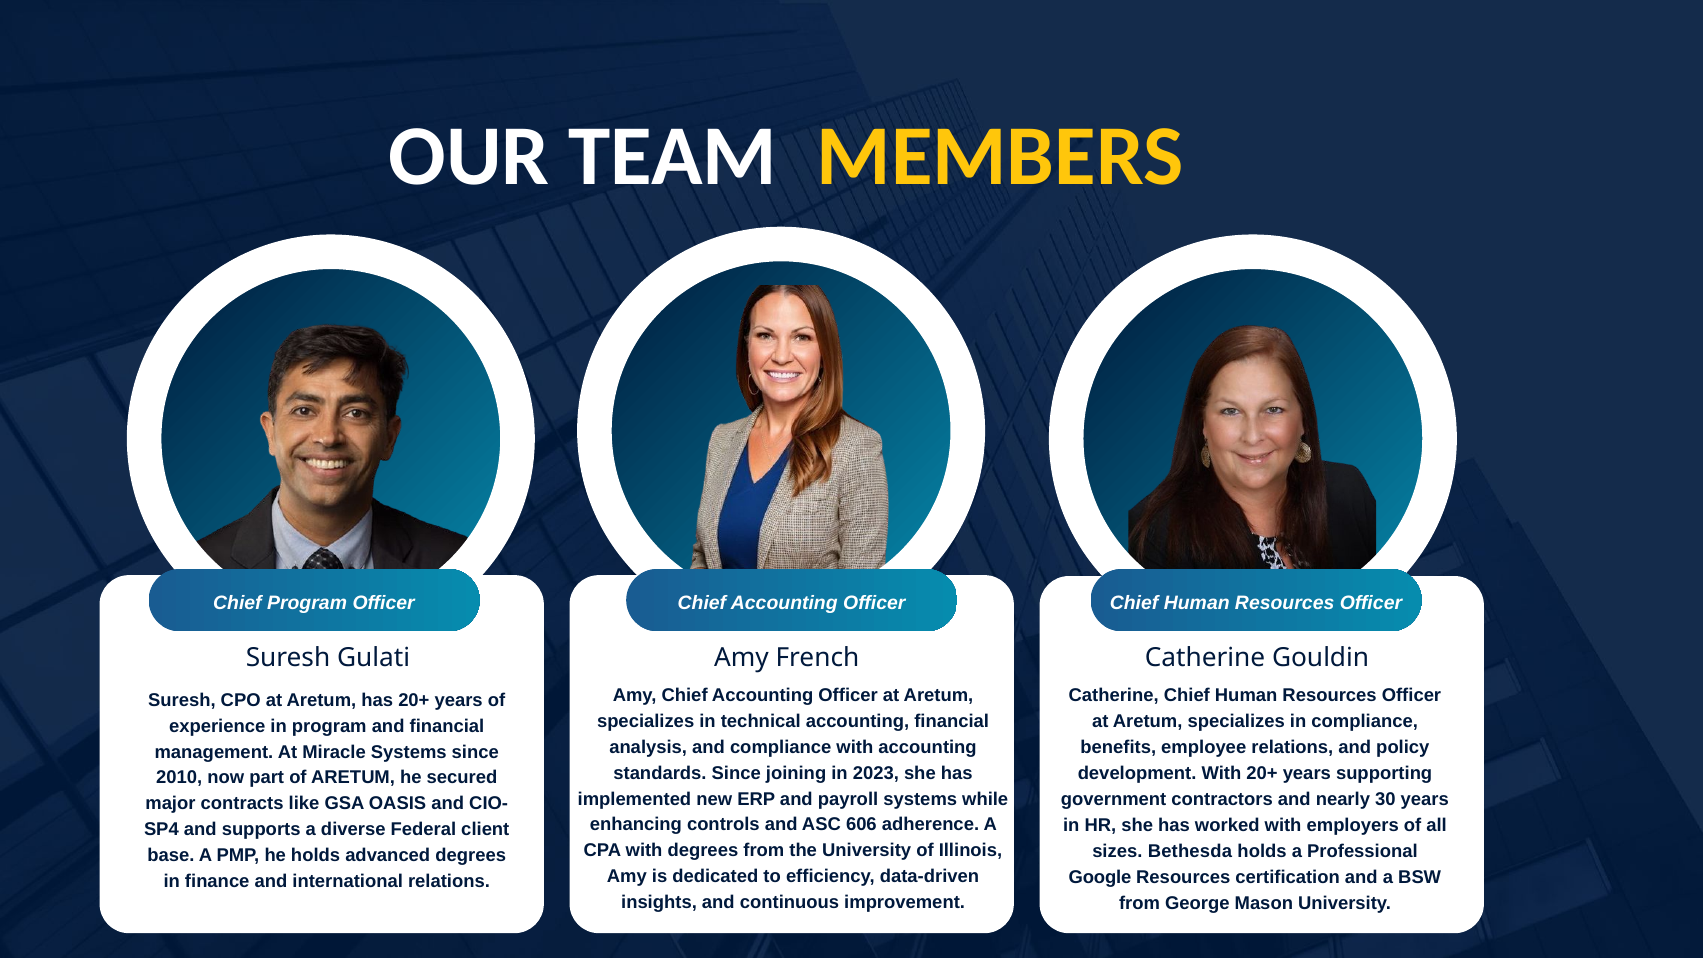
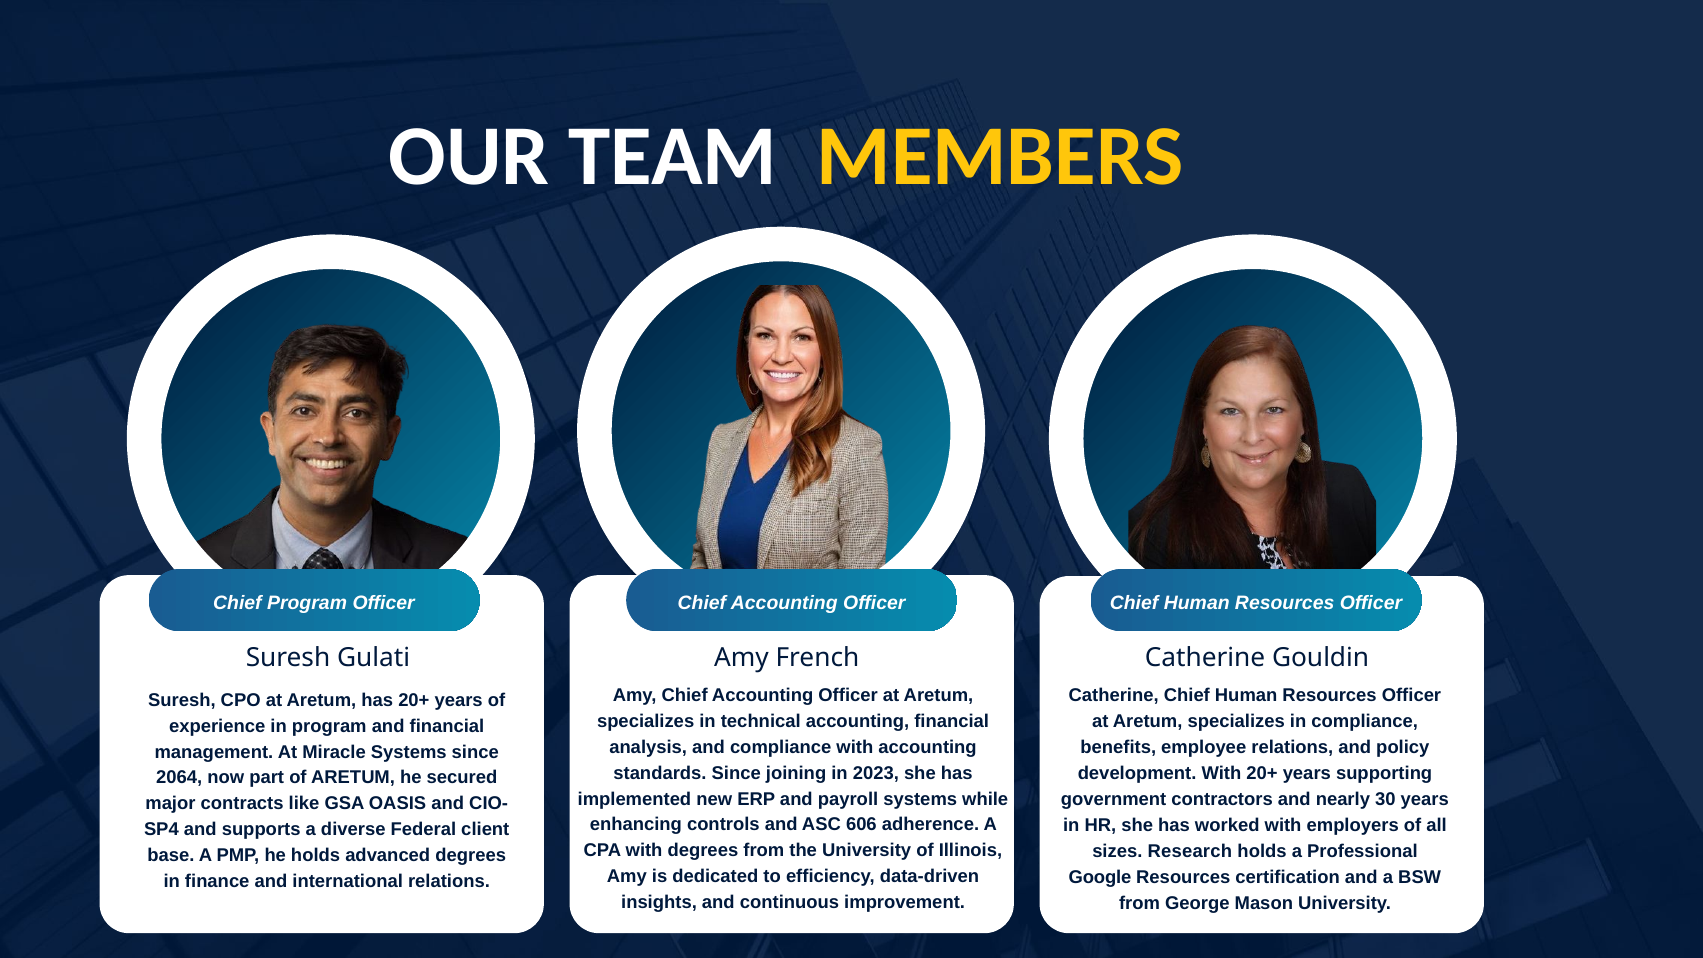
2010: 2010 -> 2064
Bethesda: Bethesda -> Research
